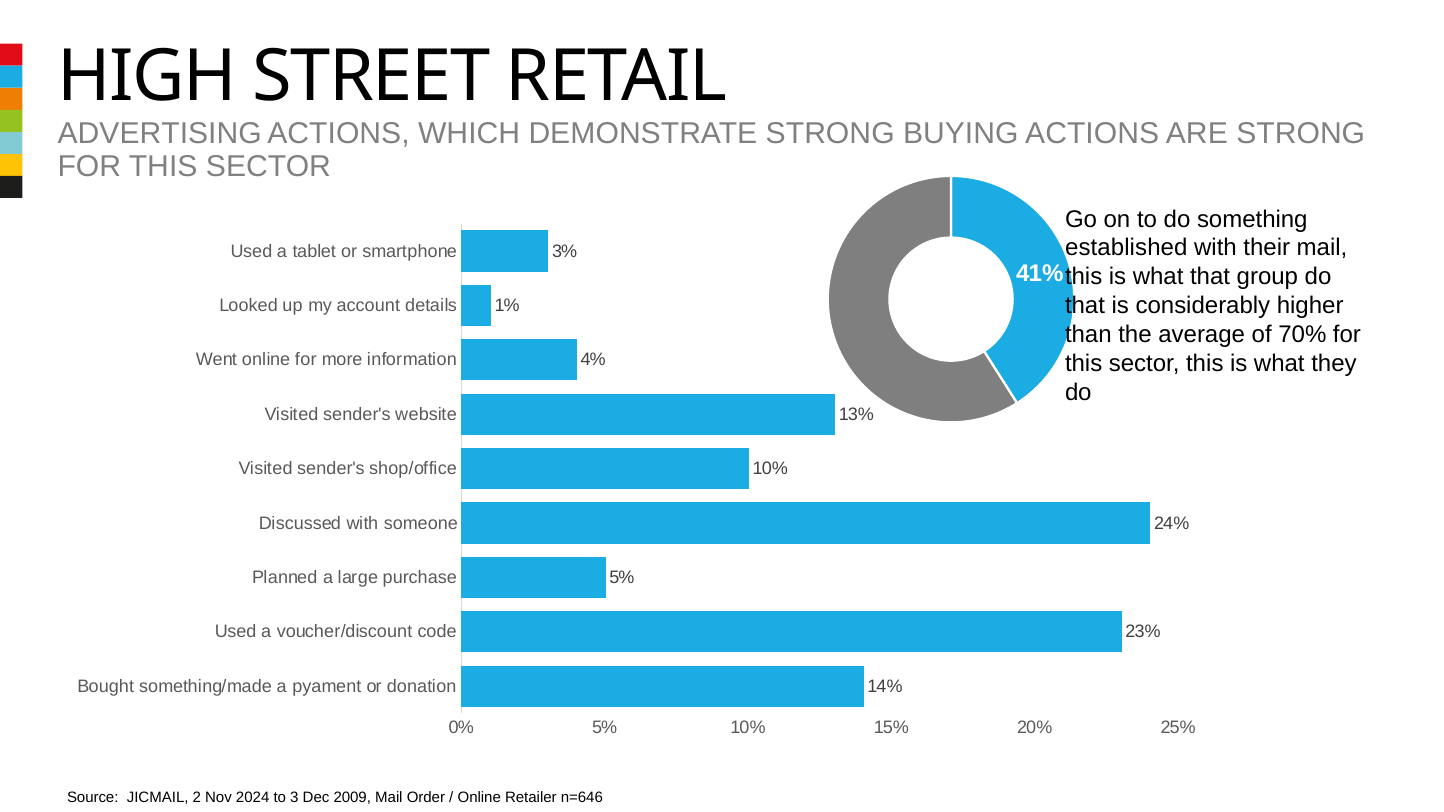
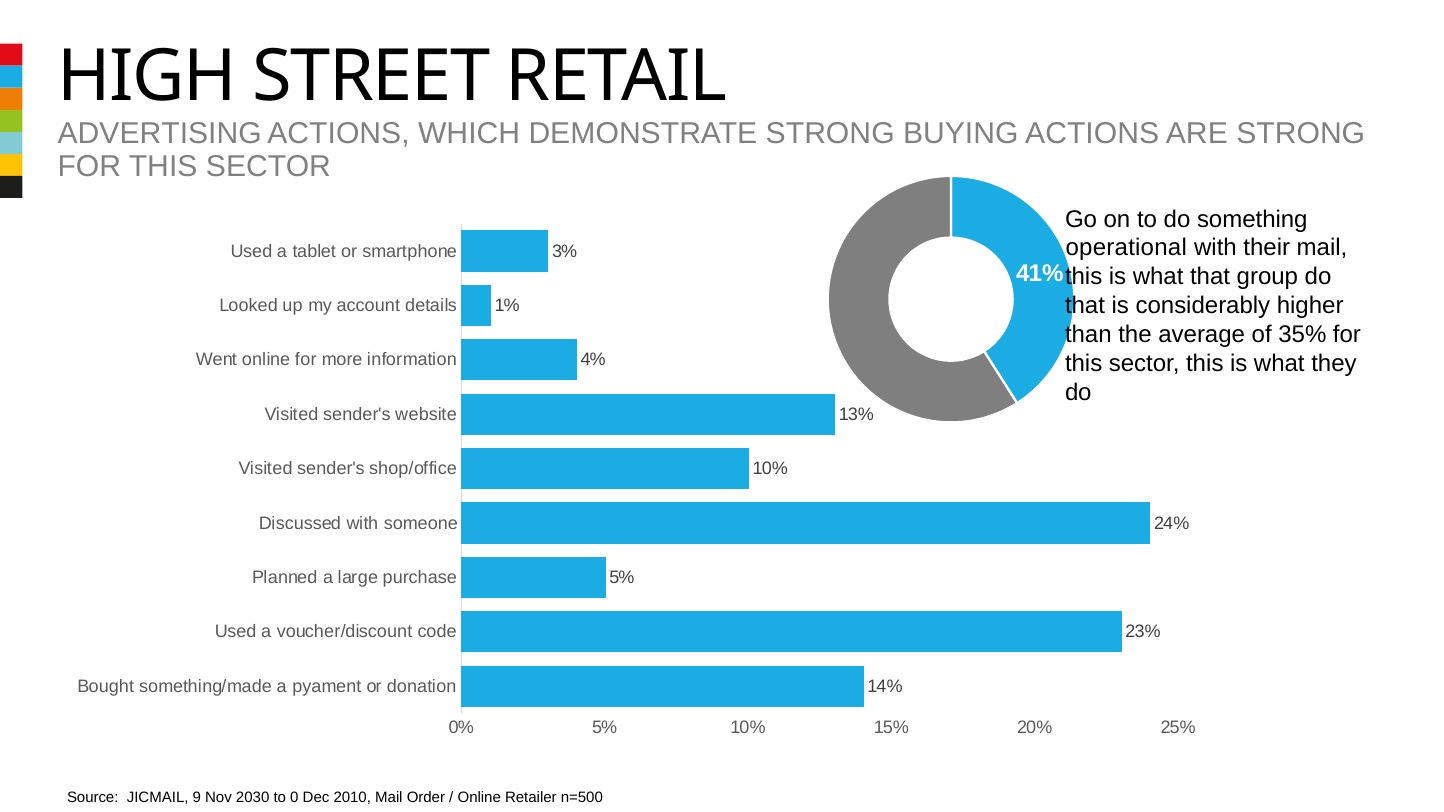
established: established -> operational
70%: 70% -> 35%
2: 2 -> 9
2024: 2024 -> 2030
3: 3 -> 0
2009: 2009 -> 2010
n=646: n=646 -> n=500
